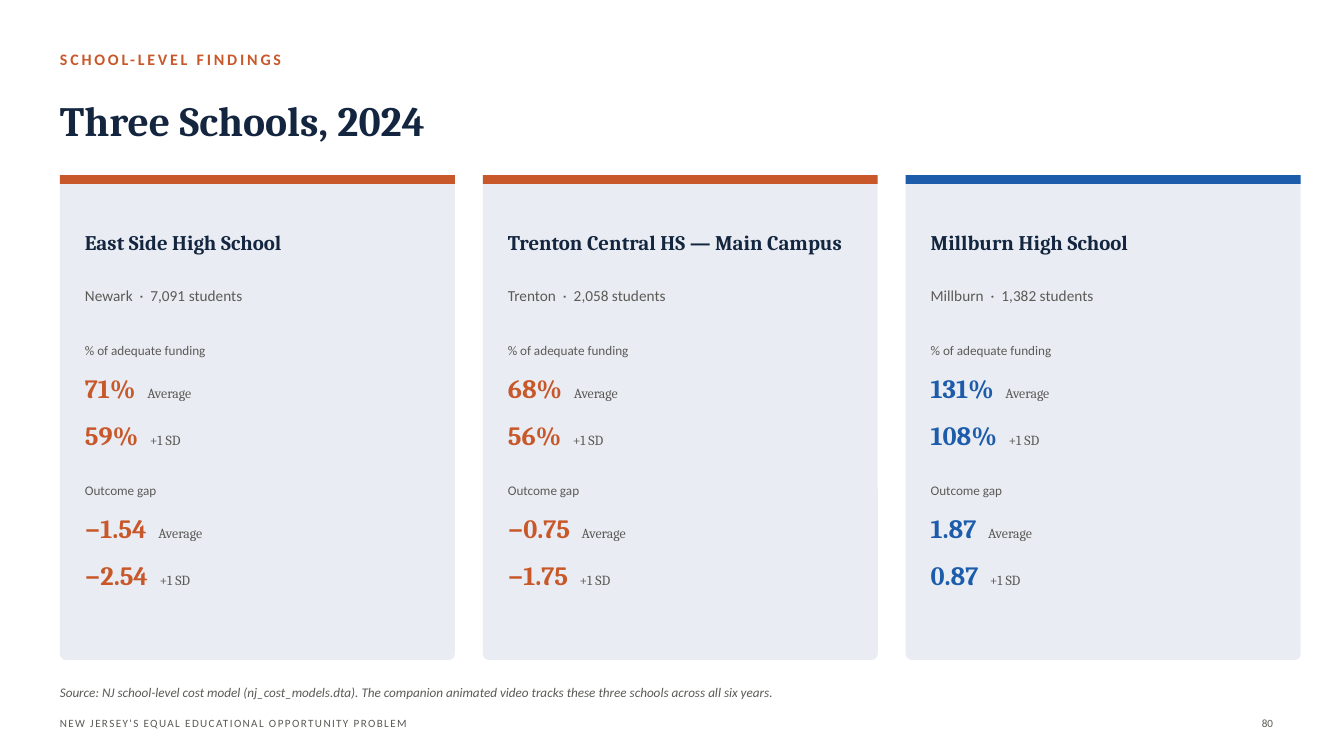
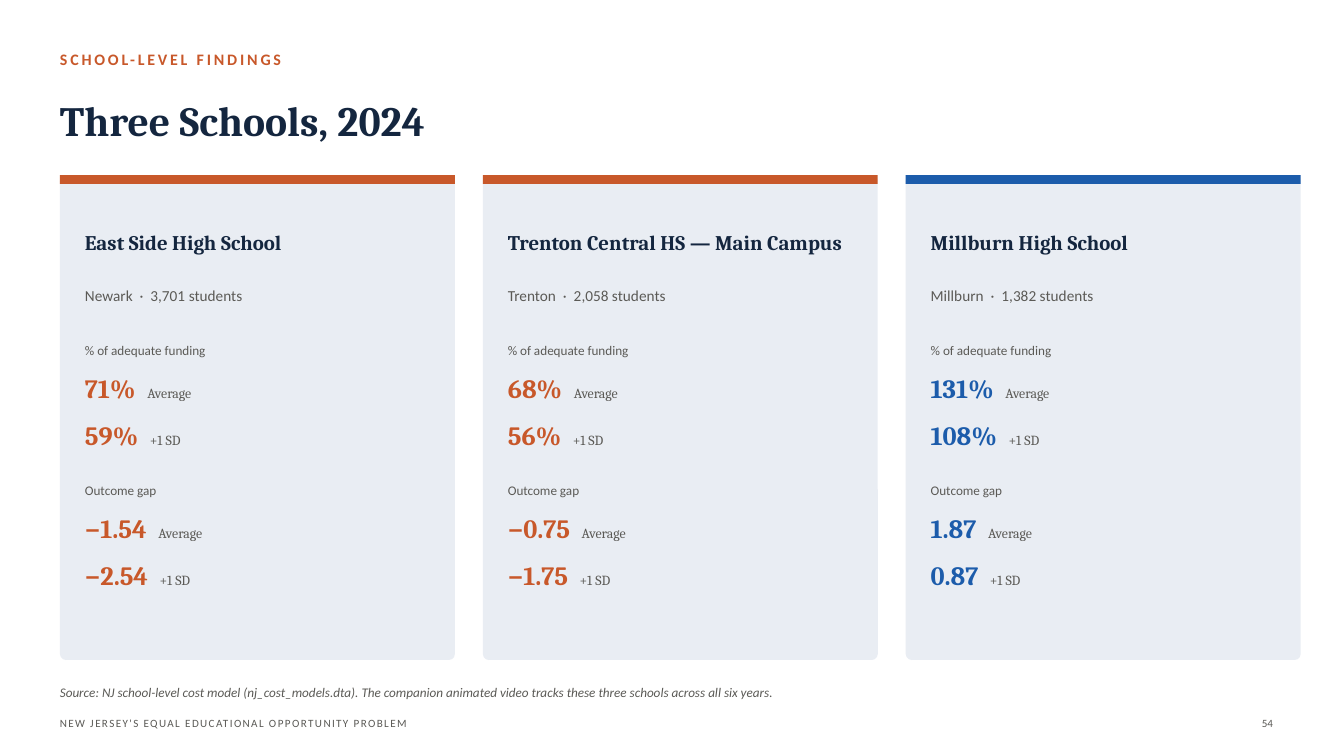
7,091: 7,091 -> 3,701
80: 80 -> 54
